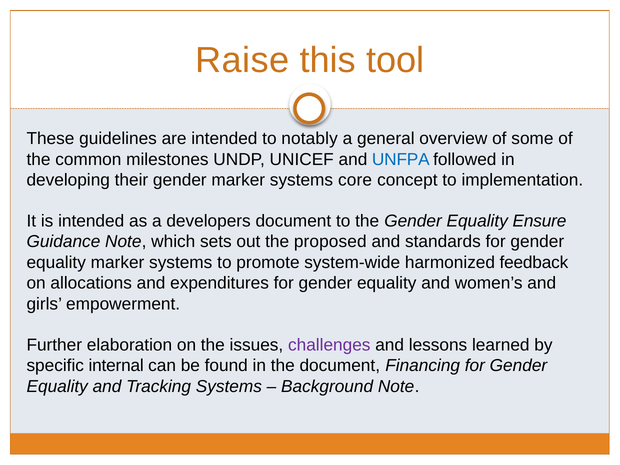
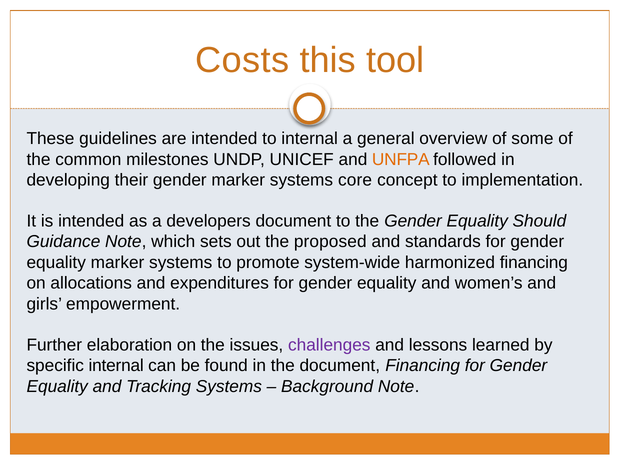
Raise: Raise -> Costs
to notably: notably -> internal
UNFPA colour: blue -> orange
Ensure: Ensure -> Should
harmonized feedback: feedback -> financing
